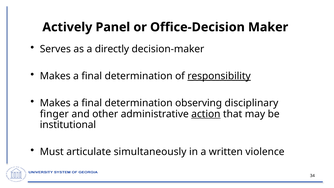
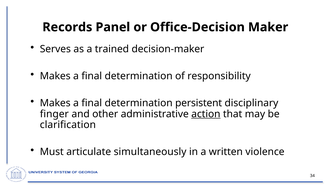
Actively: Actively -> Records
directly: directly -> trained
responsibility underline: present -> none
observing: observing -> persistent
institutional: institutional -> clarification
